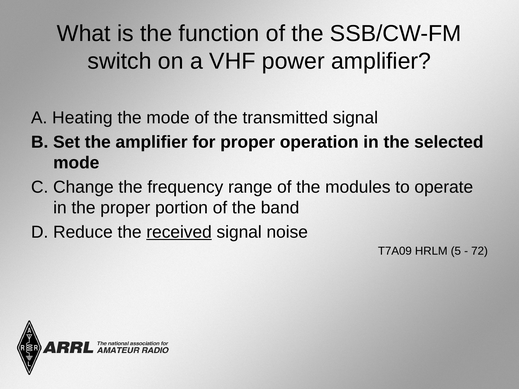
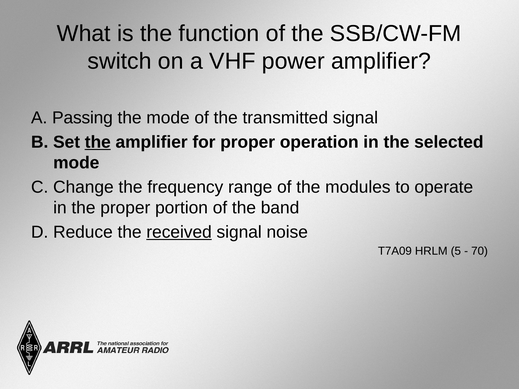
Heating: Heating -> Passing
the at (98, 142) underline: none -> present
72: 72 -> 70
